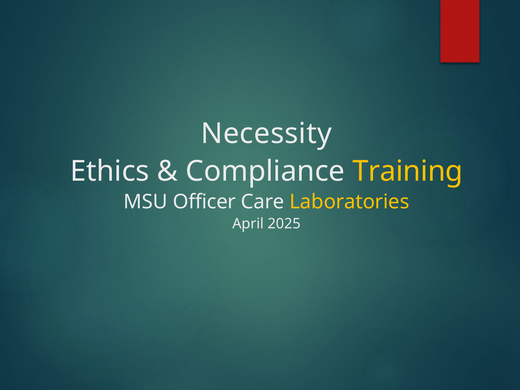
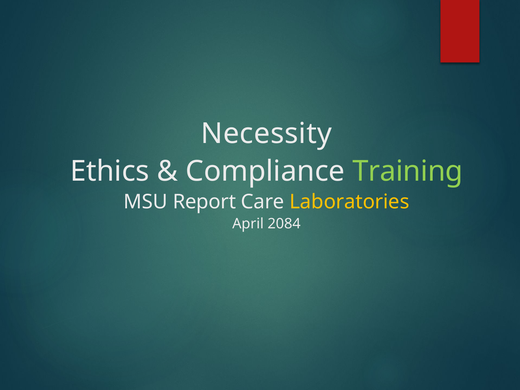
Training colour: yellow -> light green
Officer: Officer -> Report
2025: 2025 -> 2084
